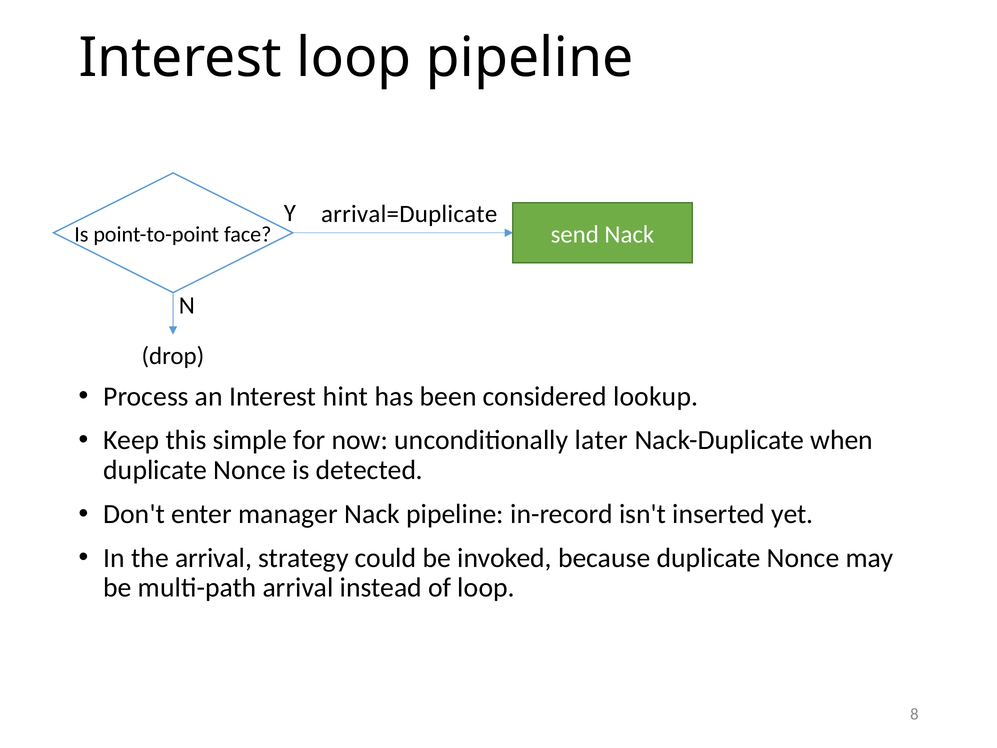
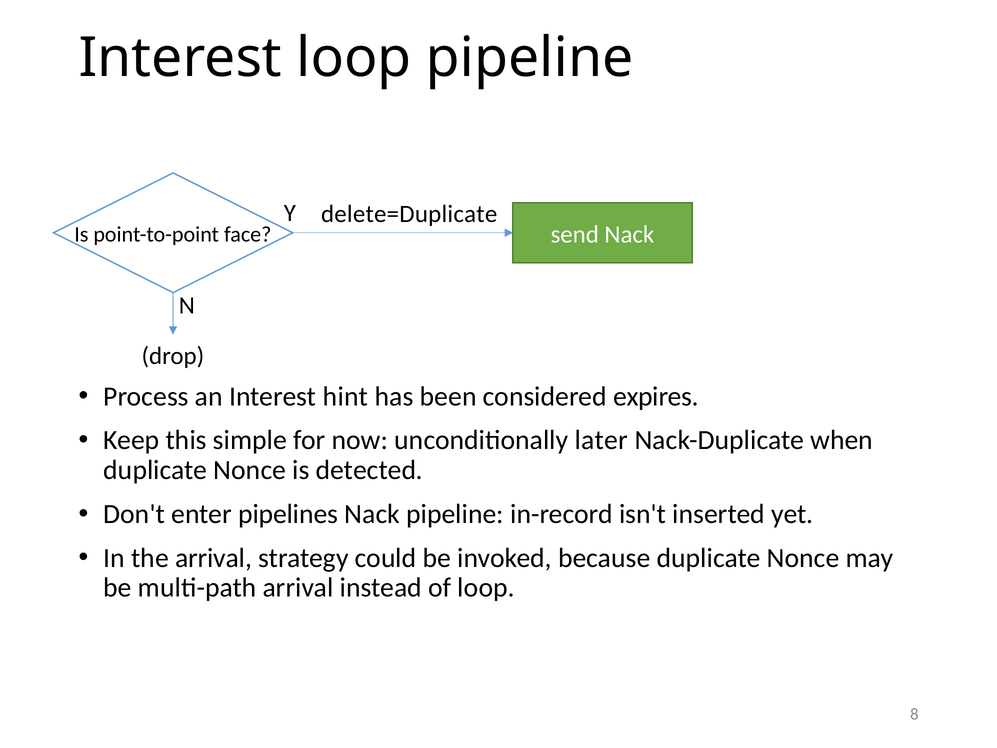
arrival=Duplicate: arrival=Duplicate -> delete=Duplicate
lookup: lookup -> expires
manager: manager -> pipelines
